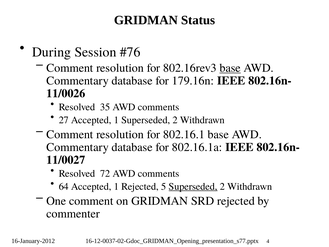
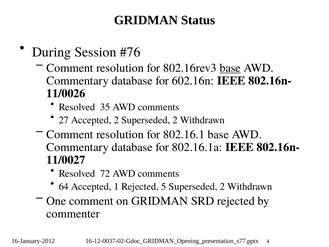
179.16n: 179.16n -> 602.16n
27 Accepted 1: 1 -> 2
Superseded at (193, 186) underline: present -> none
